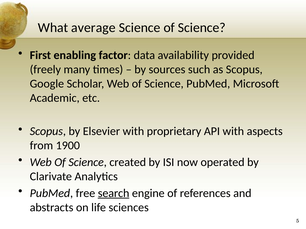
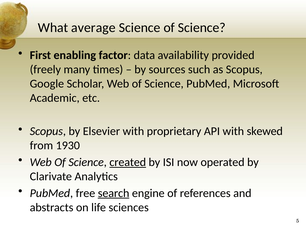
aspects: aspects -> skewed
1900: 1900 -> 1930
created underline: none -> present
